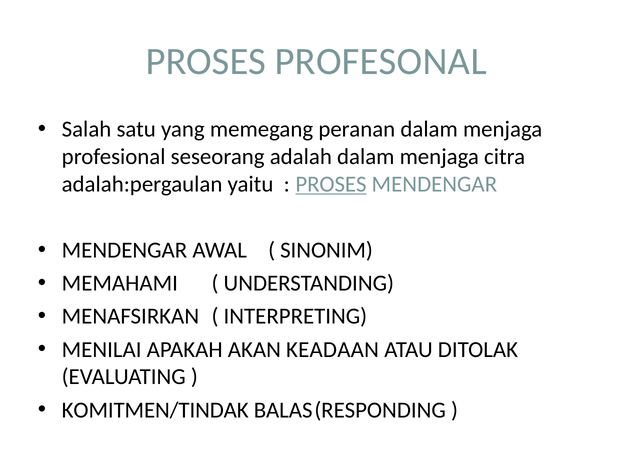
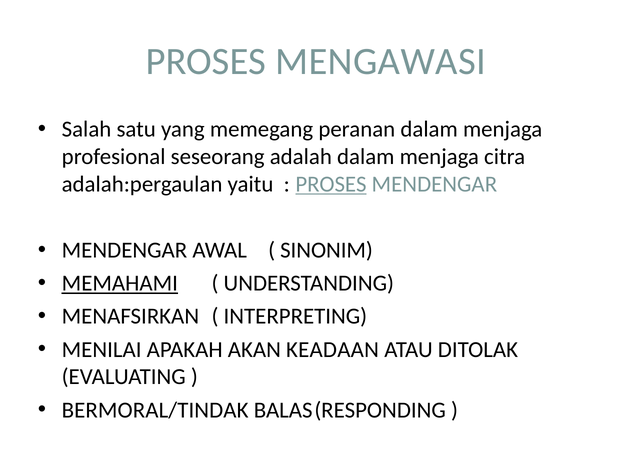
PROFESONAL: PROFESONAL -> MENGAWASI
MEMAHAMI underline: none -> present
KOMITMEN/TINDAK: KOMITMEN/TINDAK -> BERMORAL/TINDAK
